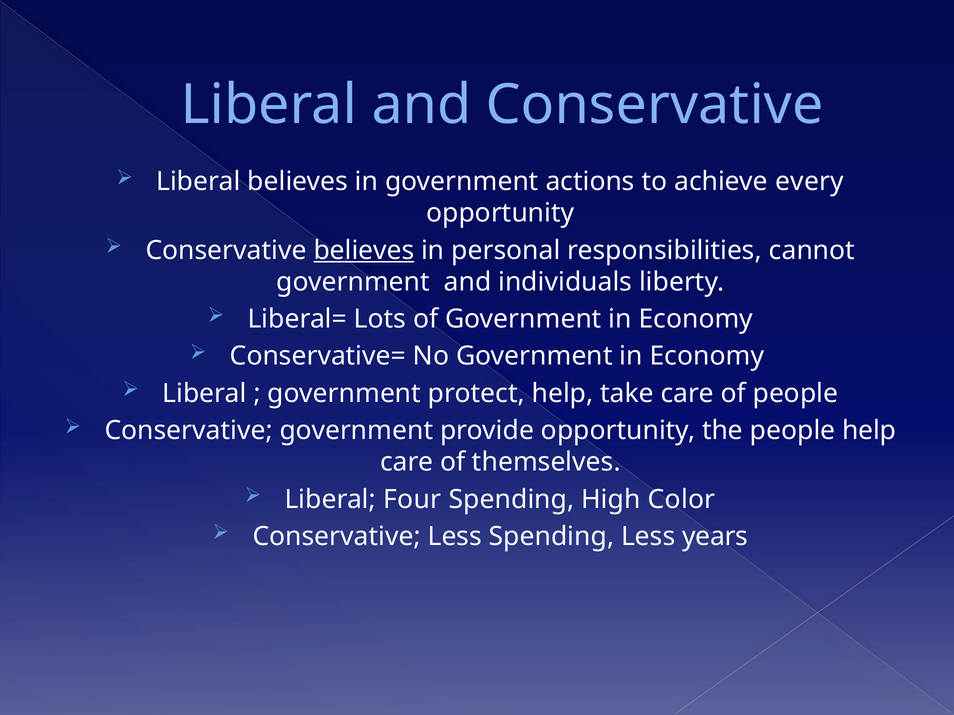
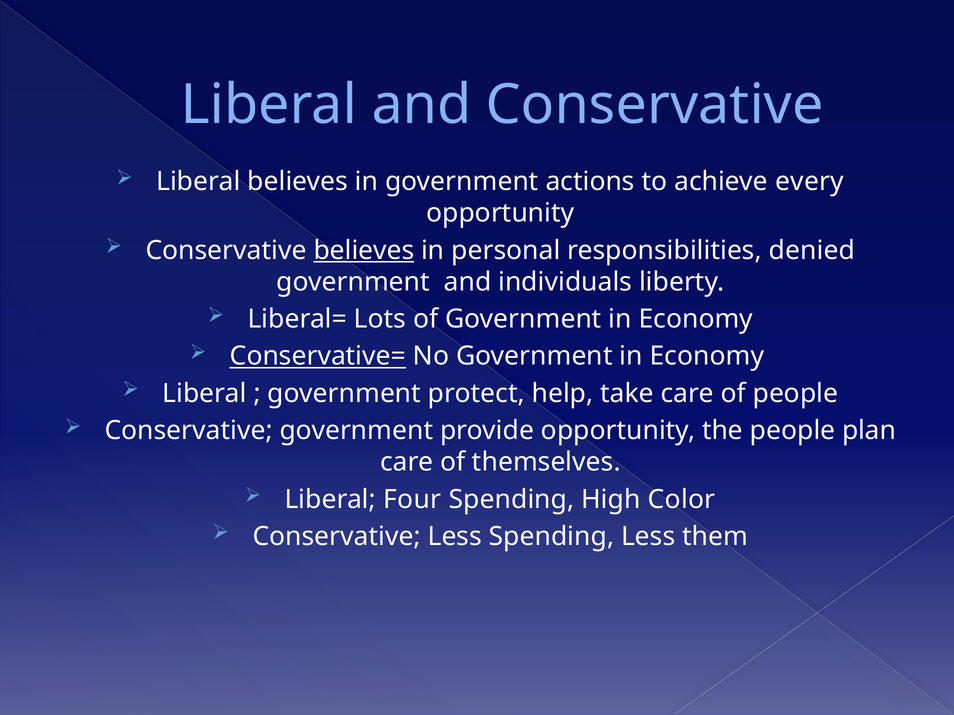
cannot: cannot -> denied
Conservative= underline: none -> present
people help: help -> plan
years: years -> them
